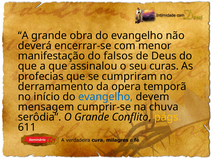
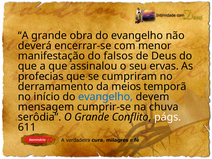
curas: curas -> ervas
opera: opera -> meios
págs colour: yellow -> white
